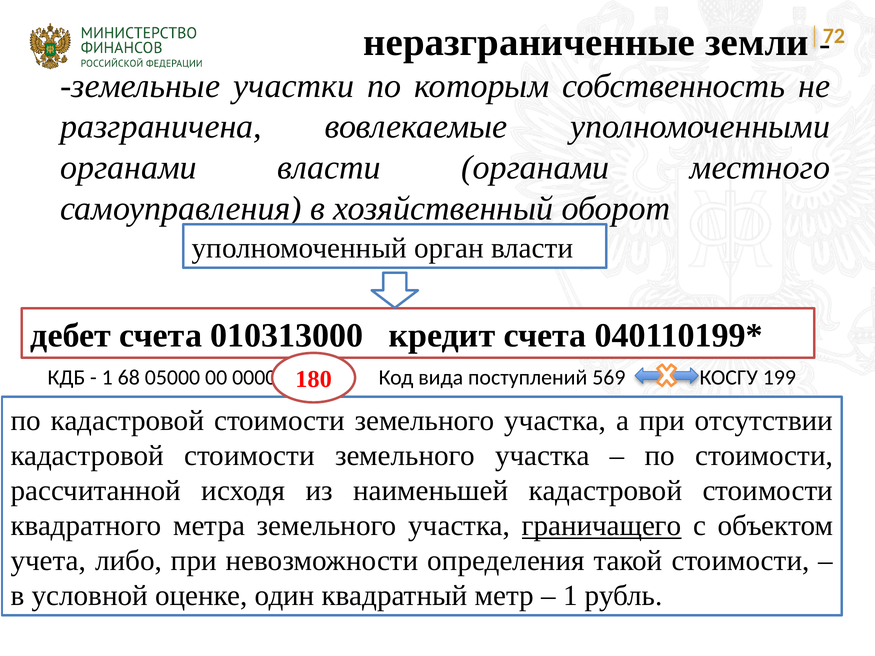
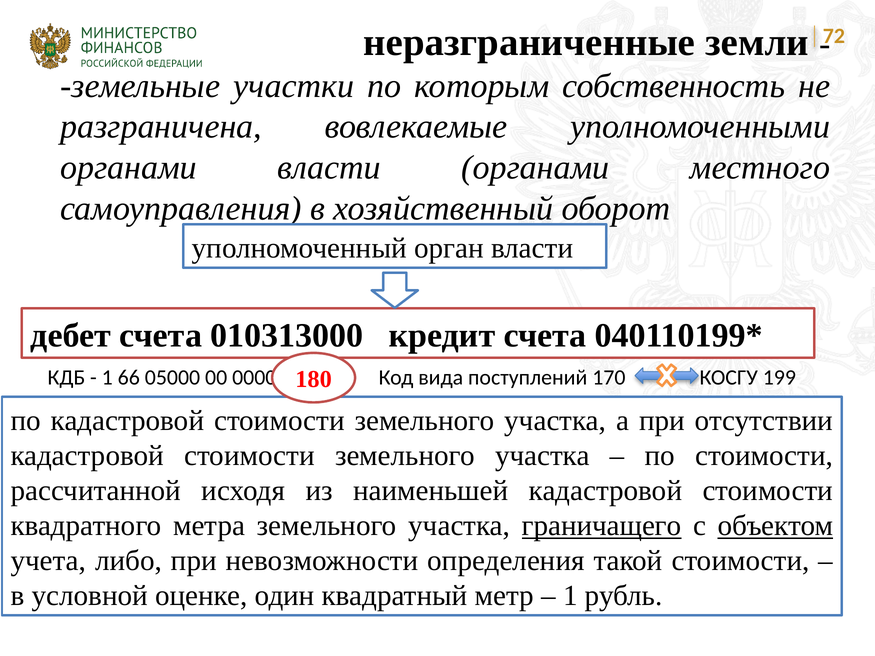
68: 68 -> 66
569: 569 -> 170
объектом underline: none -> present
